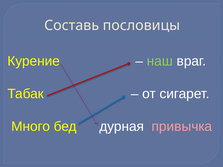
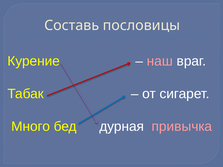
наш colour: light green -> pink
